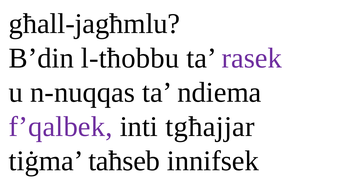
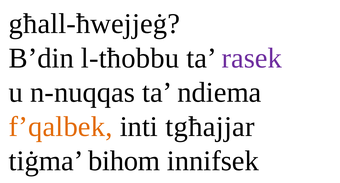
għall-jagħmlu: għall-jagħmlu -> għall-ħwejjeġ
f’qalbek colour: purple -> orange
taħseb: taħseb -> bihom
